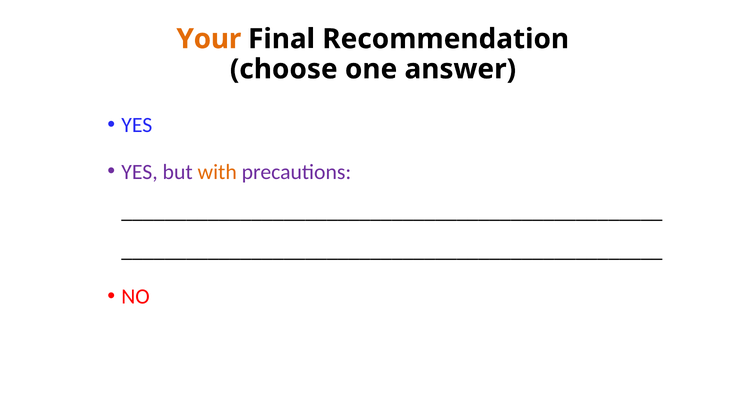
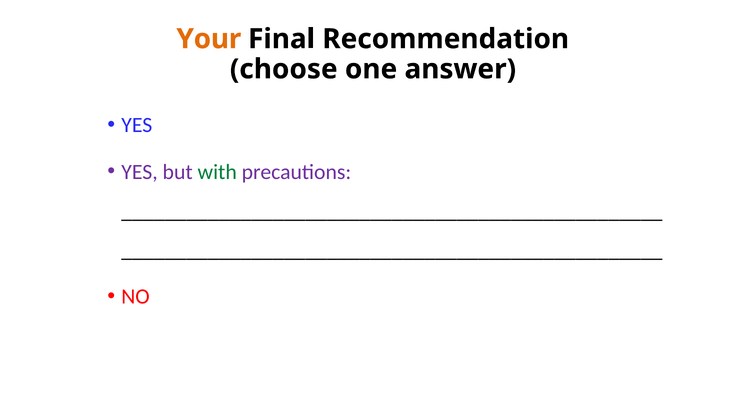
with colour: orange -> green
